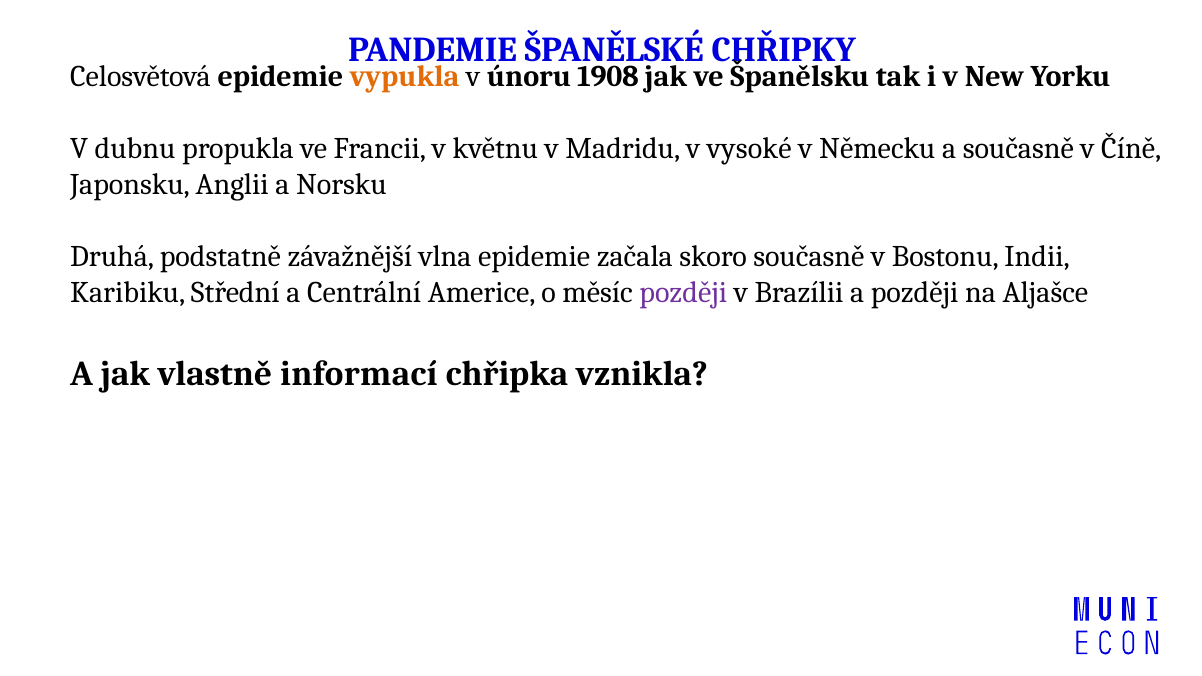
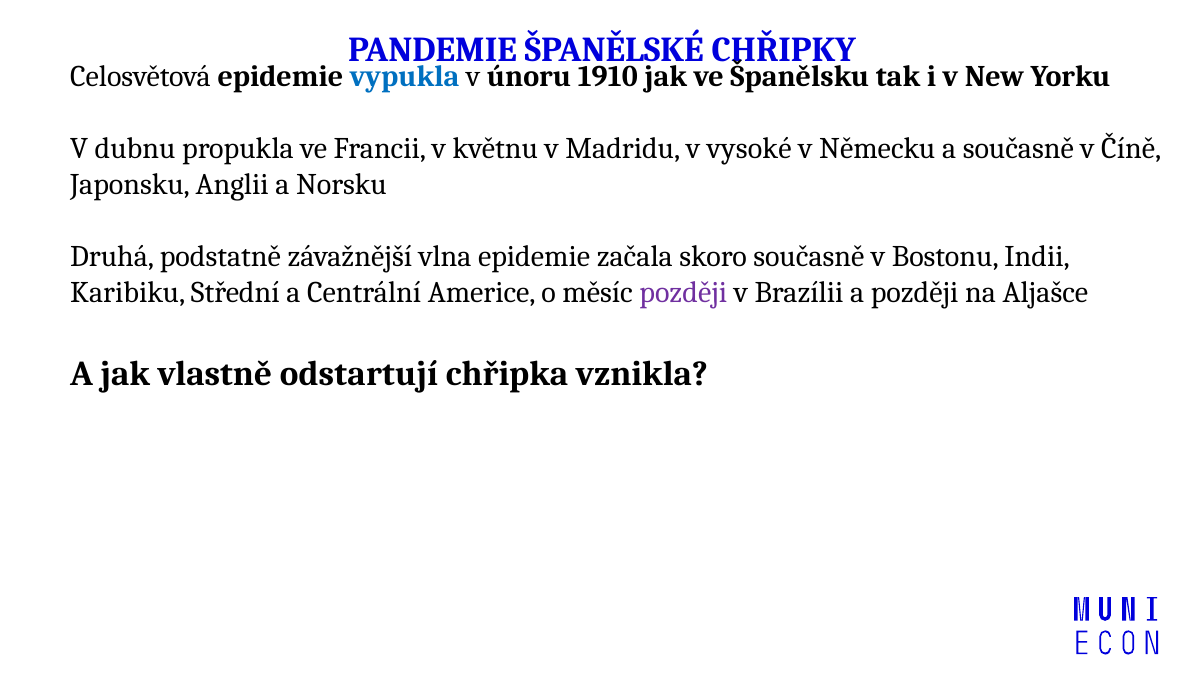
vypukla colour: orange -> blue
1908: 1908 -> 1910
informací: informací -> odstartují
